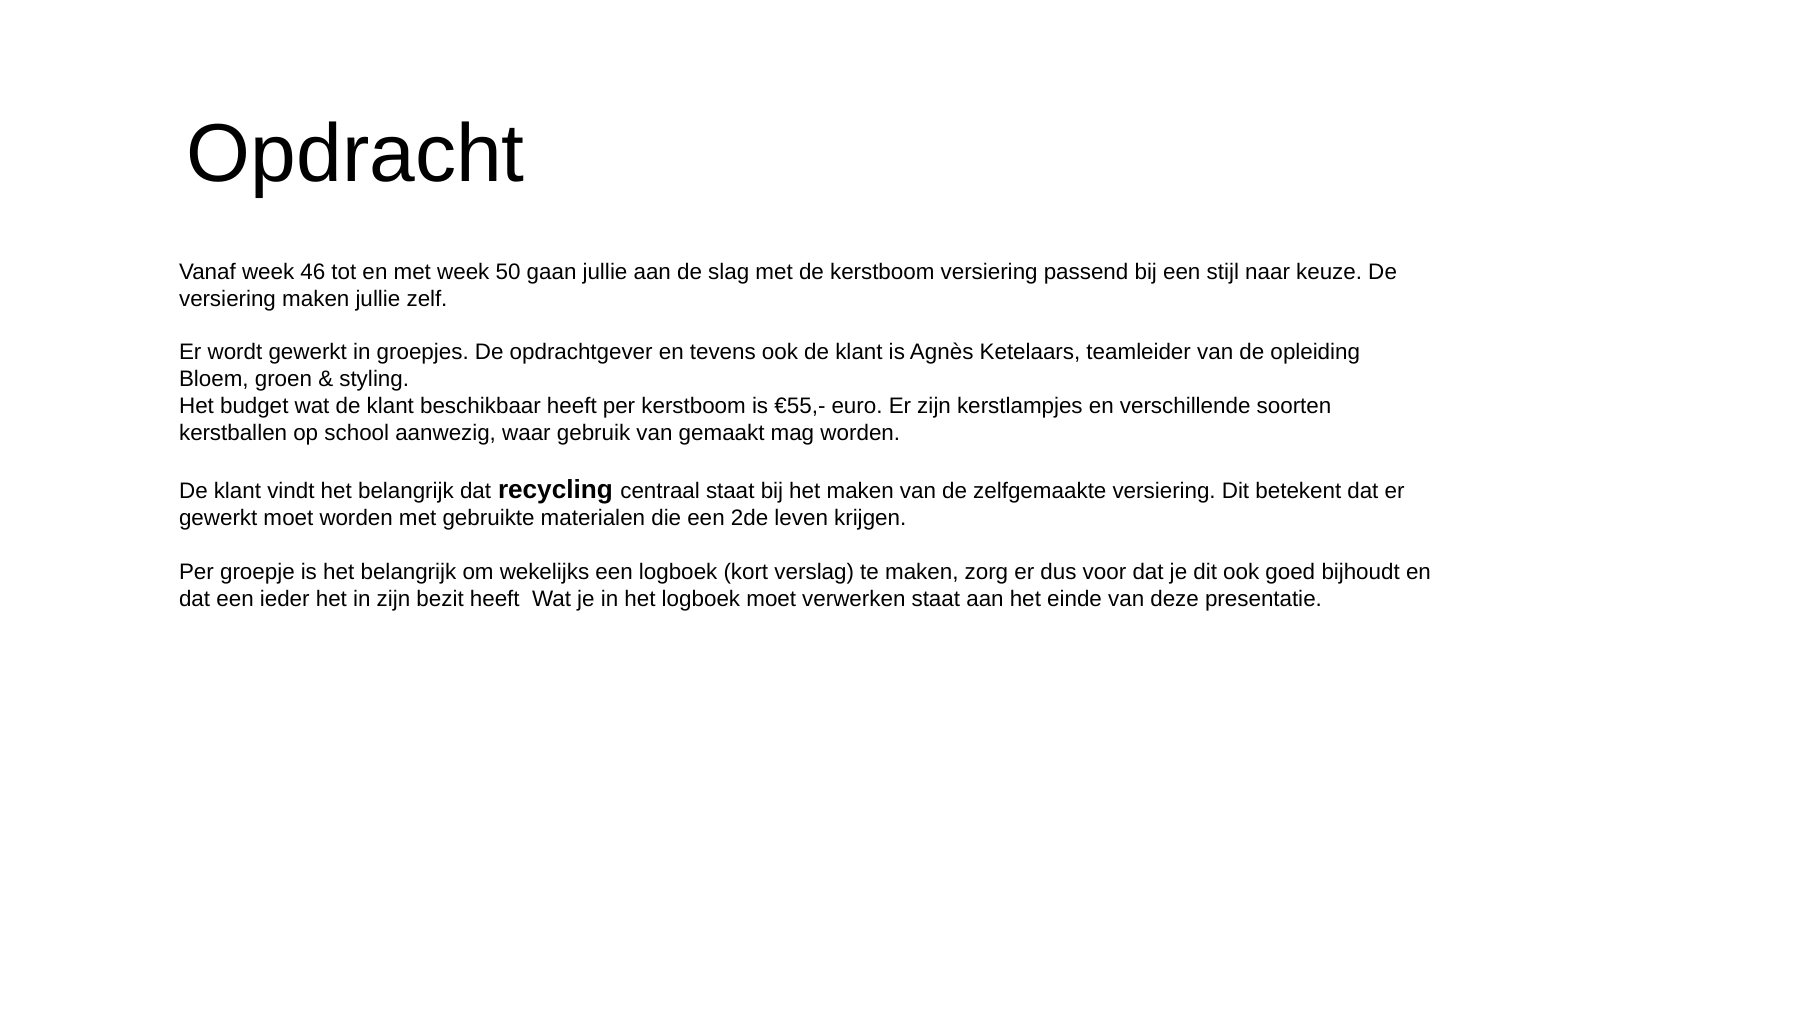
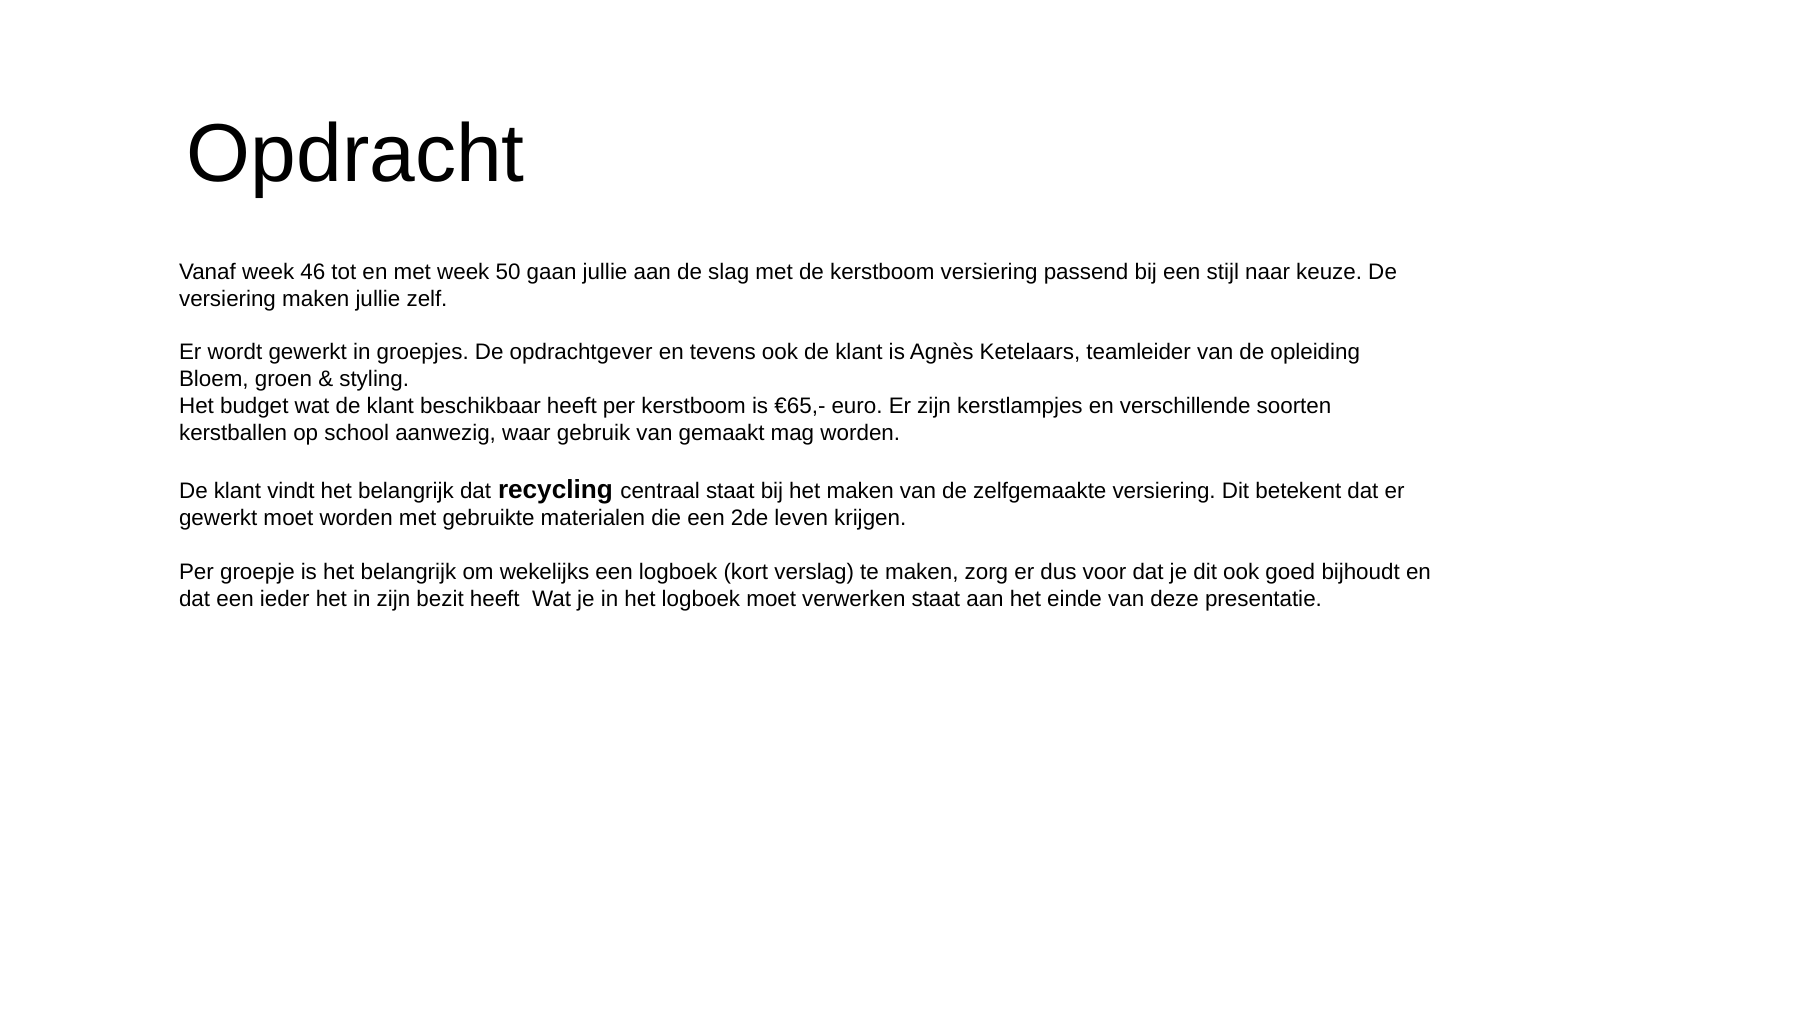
€55,-: €55,- -> €65,-
